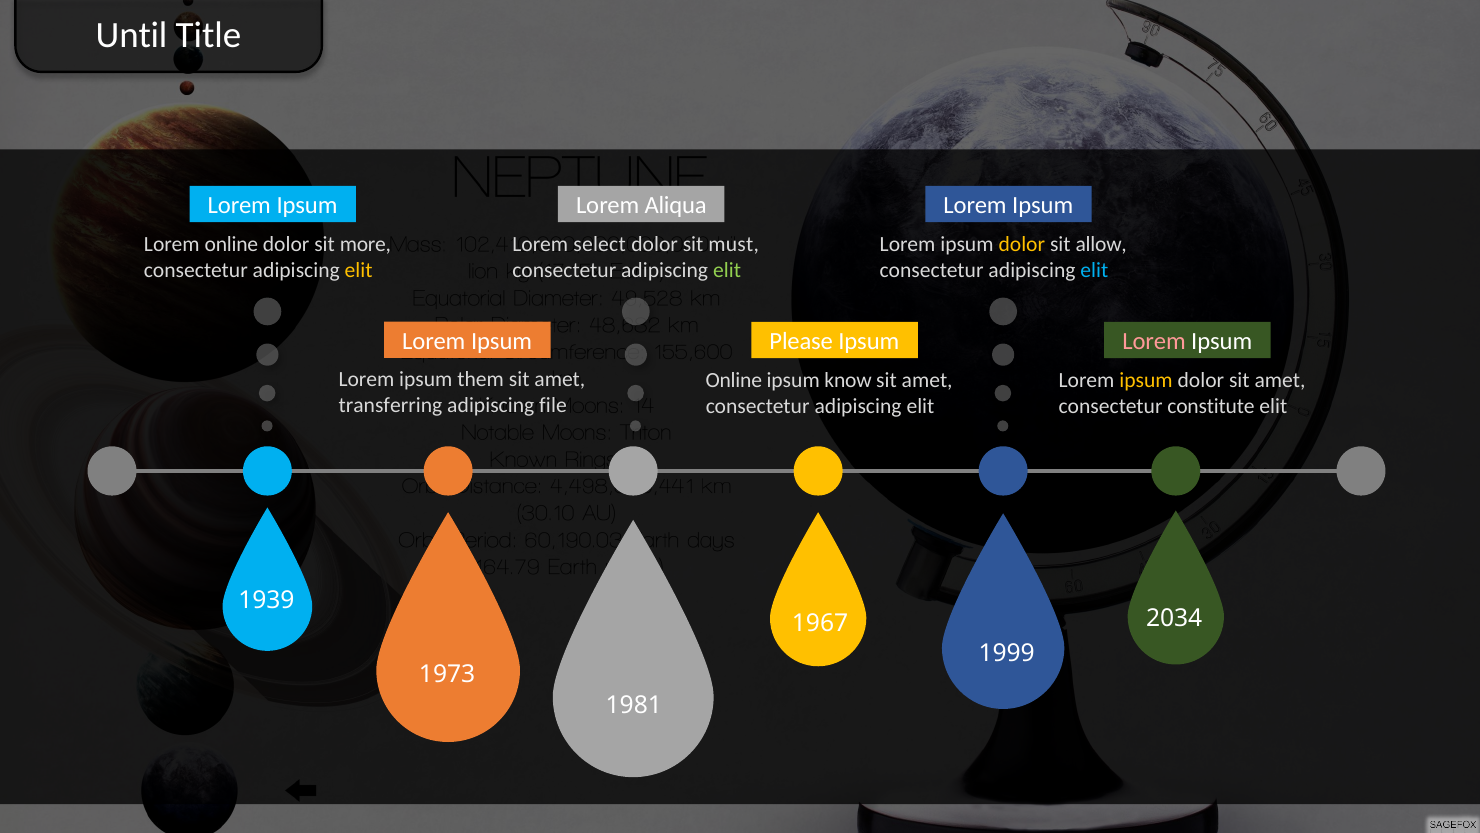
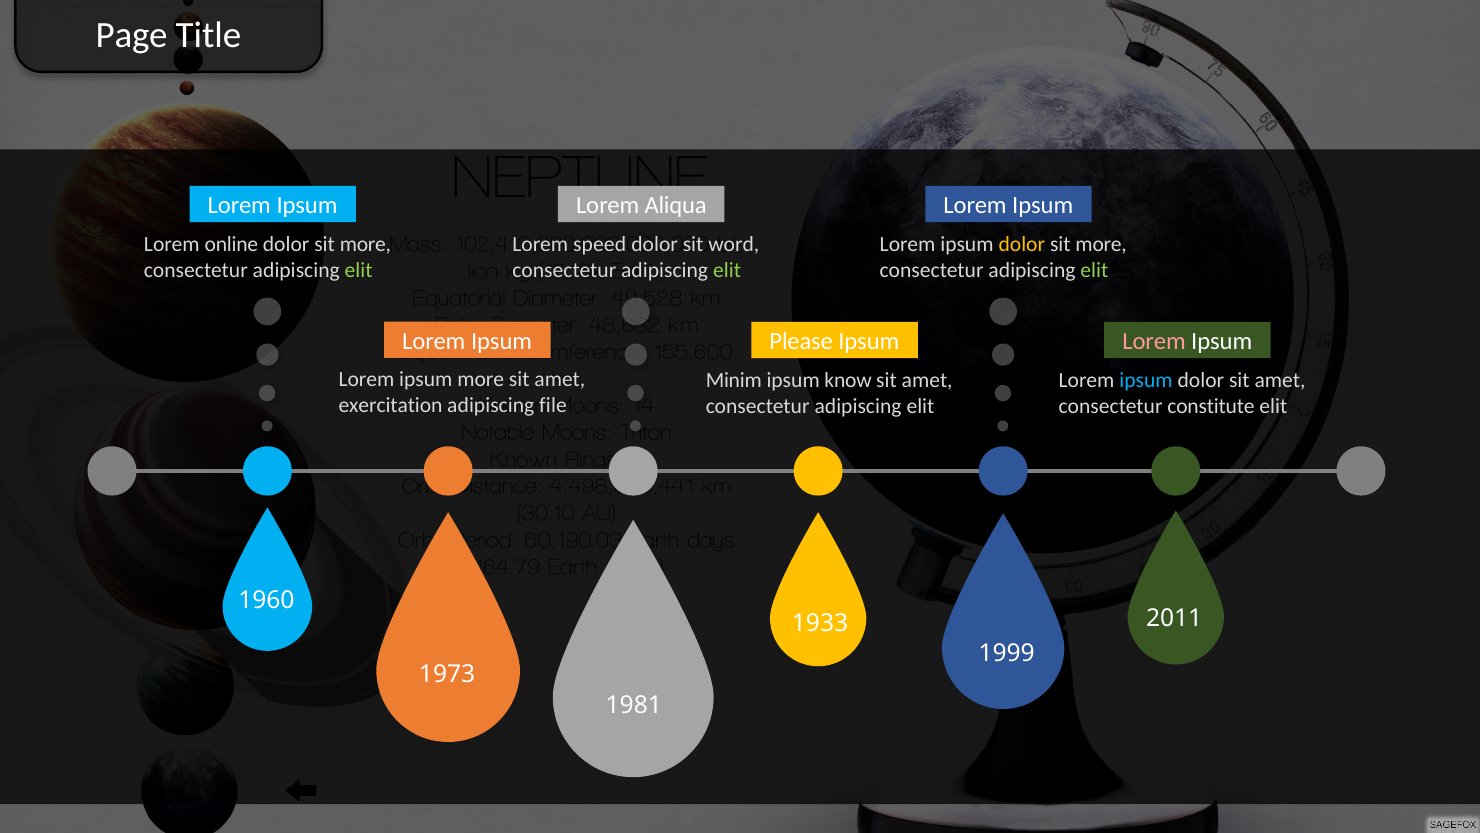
Until: Until -> Page
select: select -> speed
must: must -> word
allow at (1101, 244): allow -> more
elit at (359, 270) colour: yellow -> light green
elit at (1094, 270) colour: light blue -> light green
ipsum them: them -> more
Online at (734, 380): Online -> Minim
ipsum at (1146, 380) colour: yellow -> light blue
transferring: transferring -> exercitation
1939: 1939 -> 1960
2034: 2034 -> 2011
1967: 1967 -> 1933
